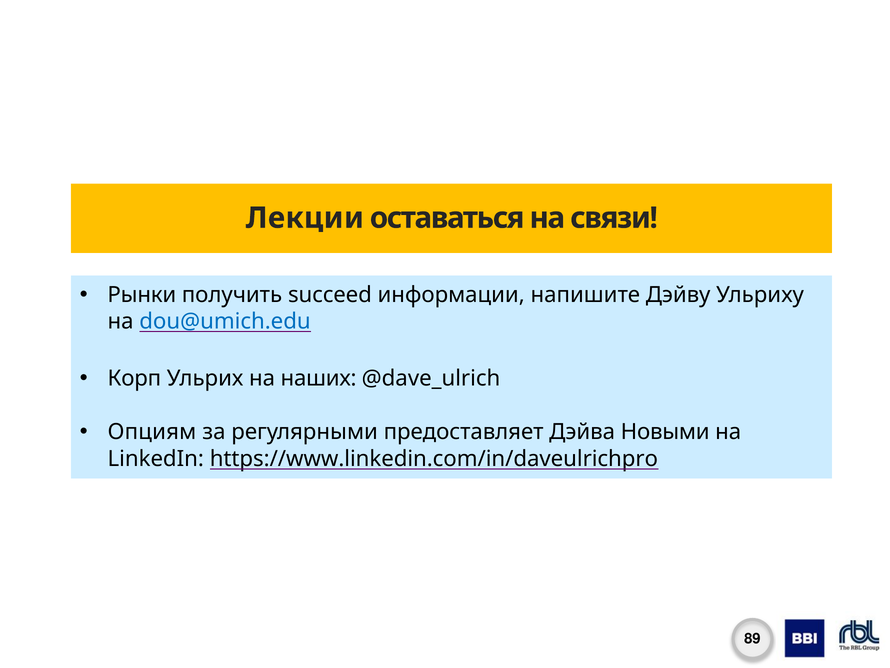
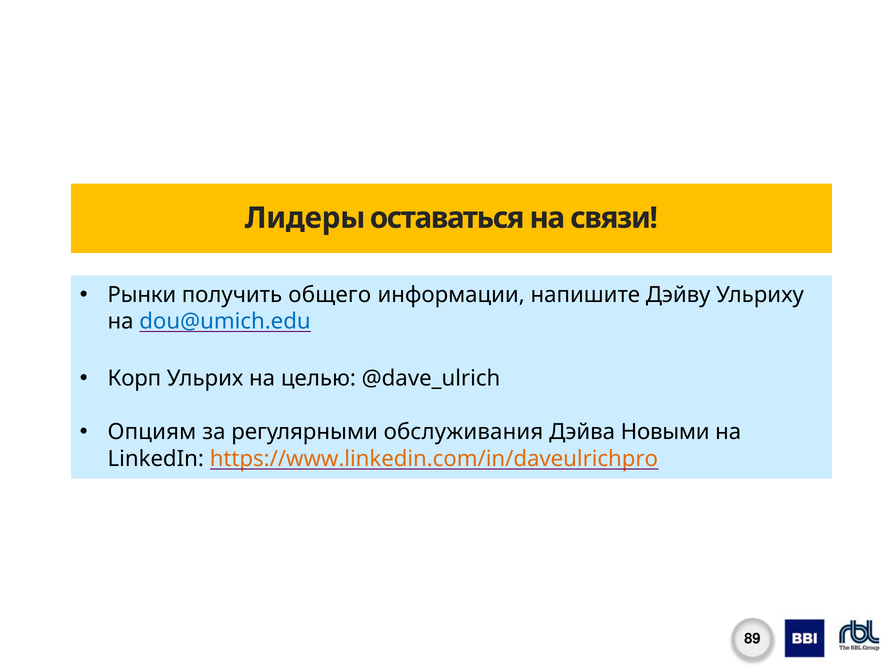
Лекции: Лекции -> Лидеры
succeed: succeed -> общего
наших: наших -> целью
предоставляет: предоставляет -> обслуживания
https://www.linkedin.com/in/daveulrichpro colour: black -> orange
